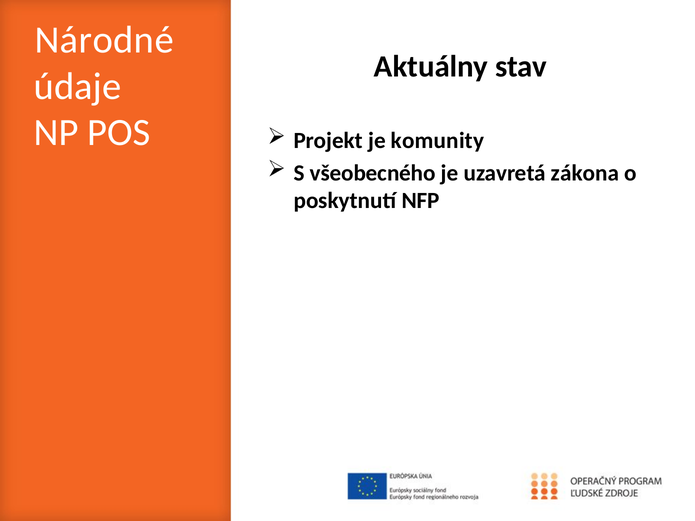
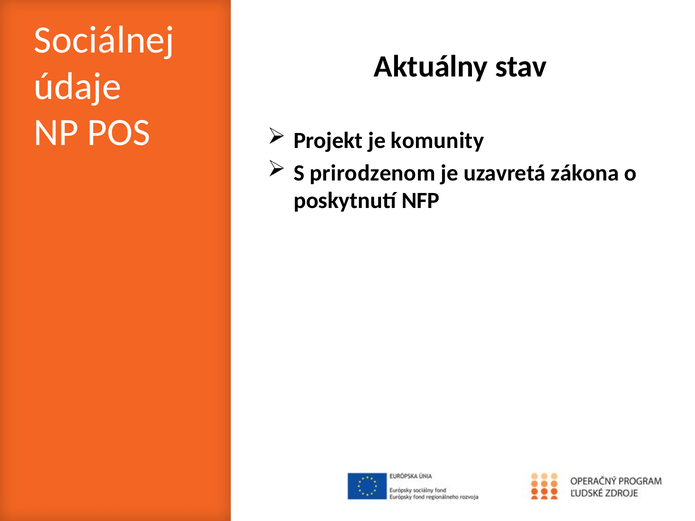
Národné: Národné -> Sociálnej
všeobecného: všeobecného -> prirodzenom
